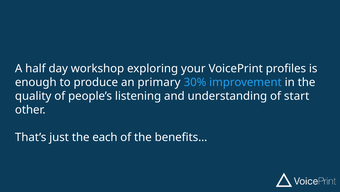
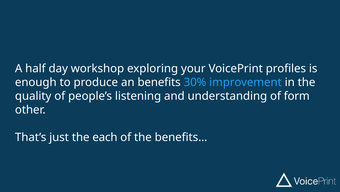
primary: primary -> benefits
start: start -> form
